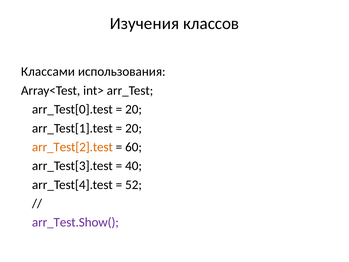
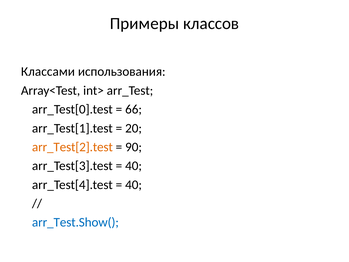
Изучения: Изучения -> Примеры
20 at (134, 109): 20 -> 66
60: 60 -> 90
52 at (134, 185): 52 -> 40
arr_Test.Show( colour: purple -> blue
